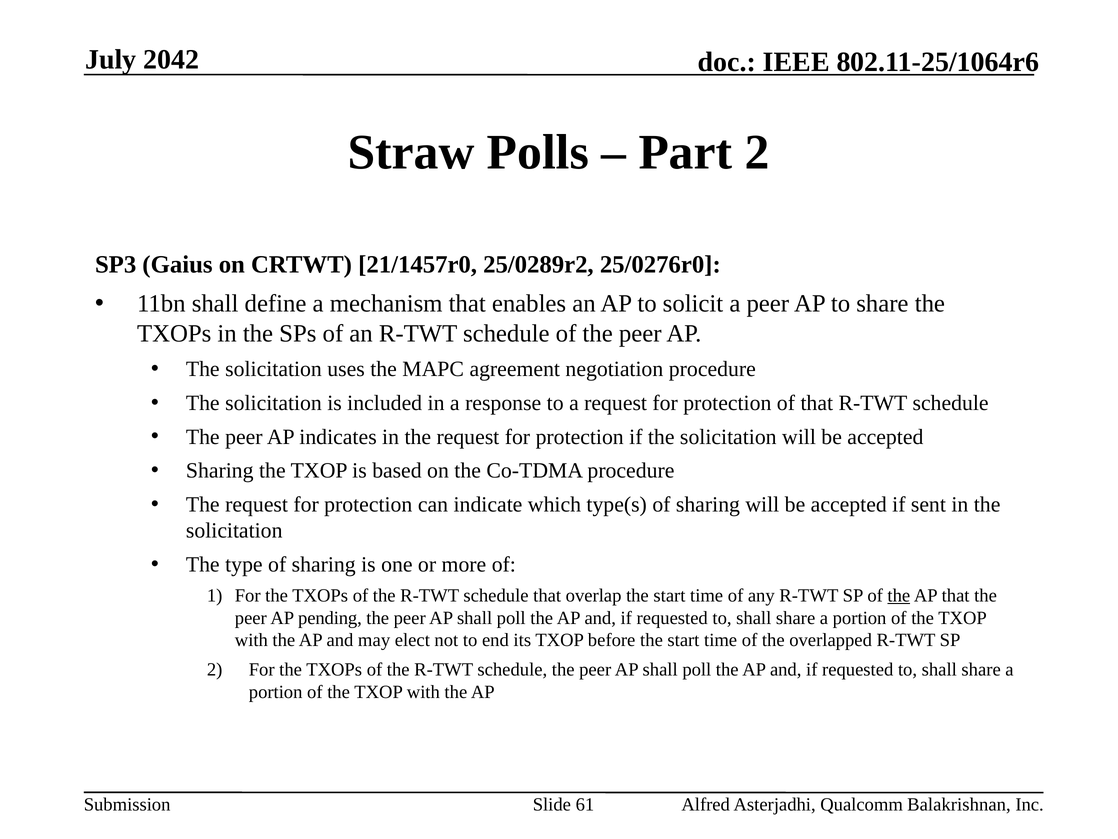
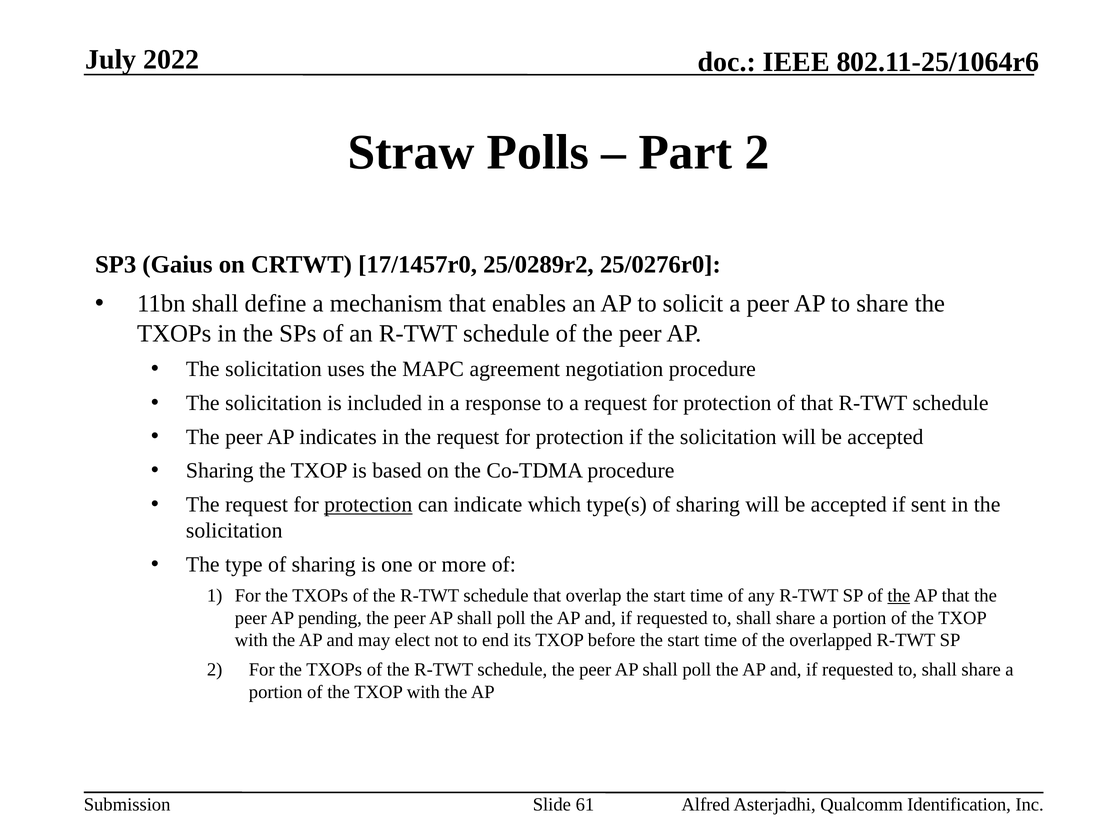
2042: 2042 -> 2022
21/1457r0: 21/1457r0 -> 17/1457r0
protection at (368, 504) underline: none -> present
Balakrishnan: Balakrishnan -> Identification
